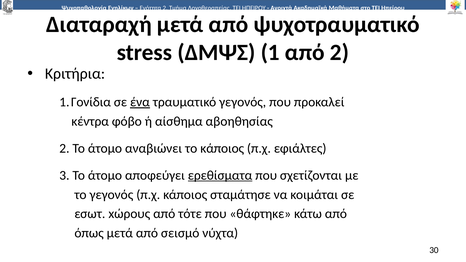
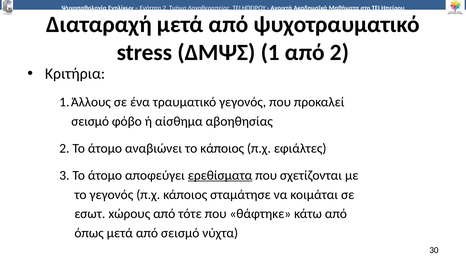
Γονίδια: Γονίδια -> Άλλους
ένα underline: present -> none
κέντρα at (90, 121): κέντρα -> σεισμό
